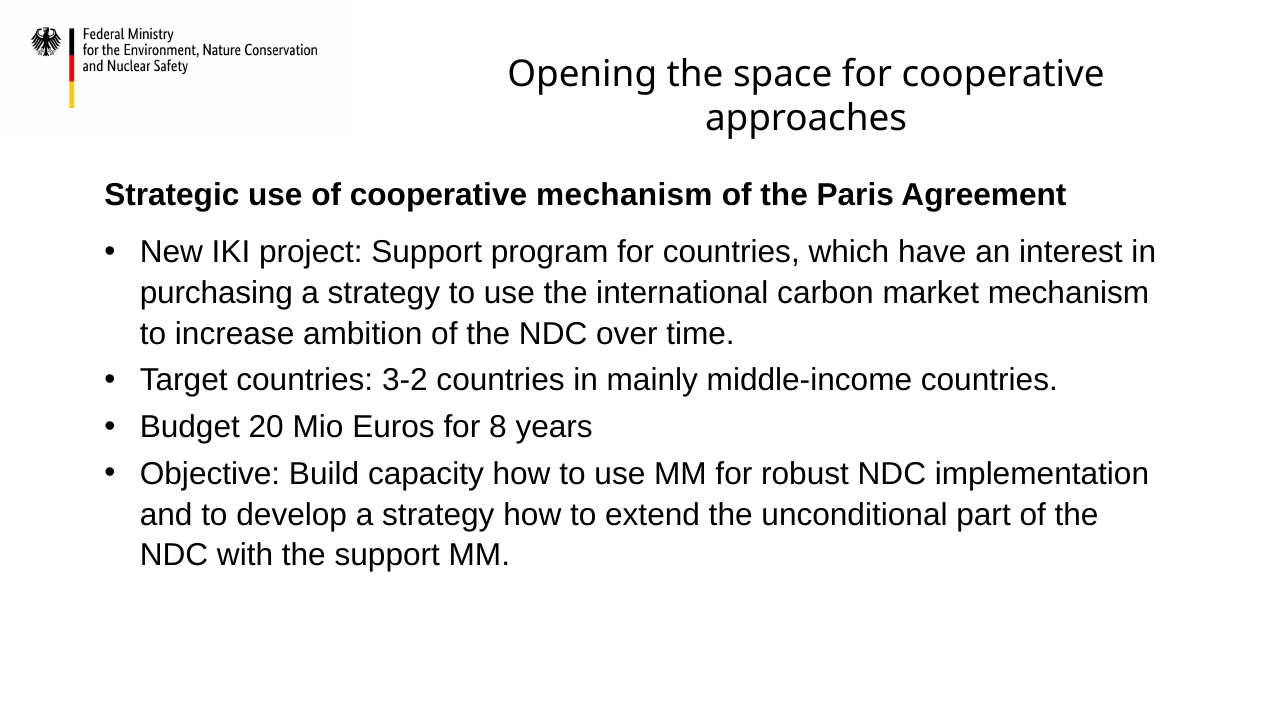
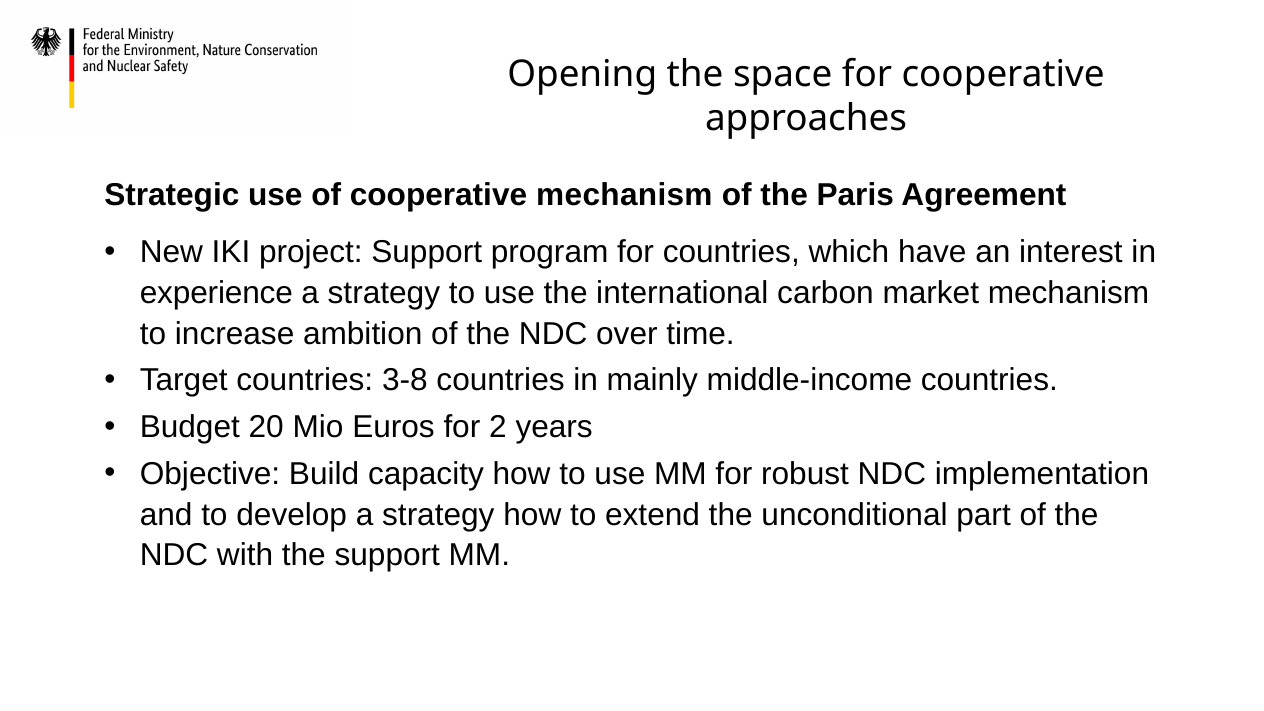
purchasing: purchasing -> experience
3-2: 3-2 -> 3-8
8: 8 -> 2
